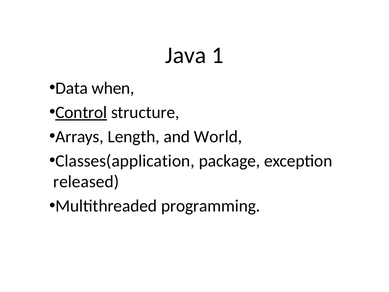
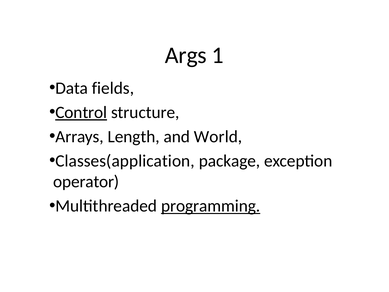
Java: Java -> Args
when: when -> fields
released: released -> operator
programming underline: none -> present
